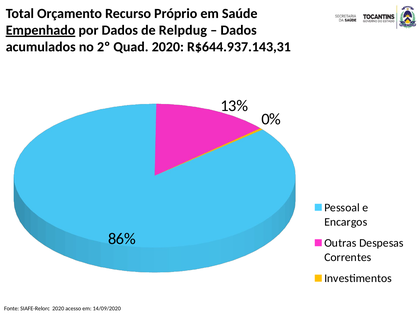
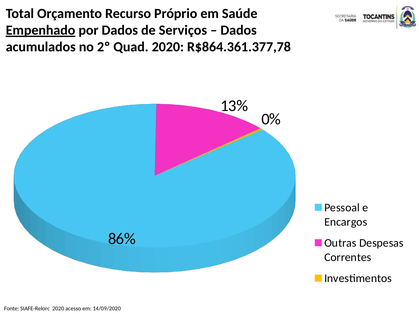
Relpdug: Relpdug -> Serviços
R$644.937.143,31: R$644.937.143,31 -> R$864.361.377,78
